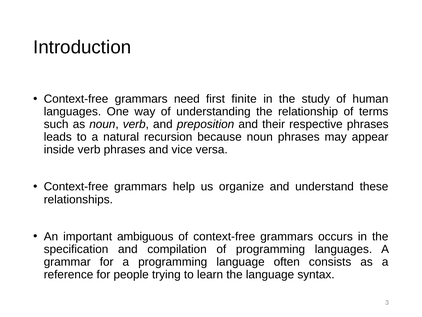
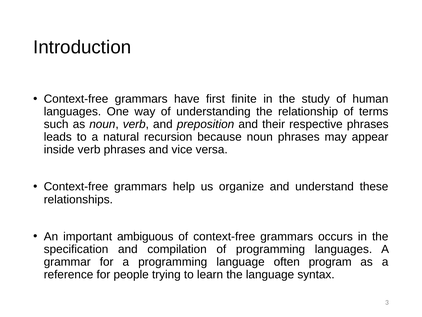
need: need -> have
consists: consists -> program
